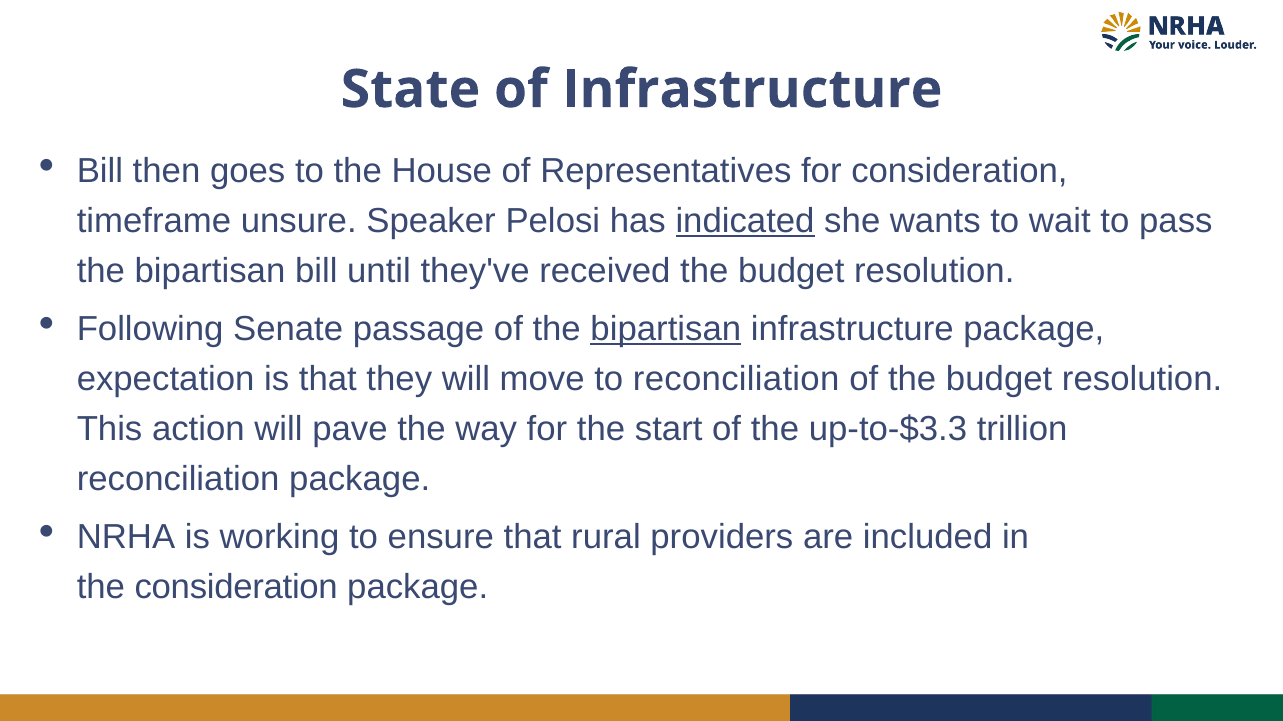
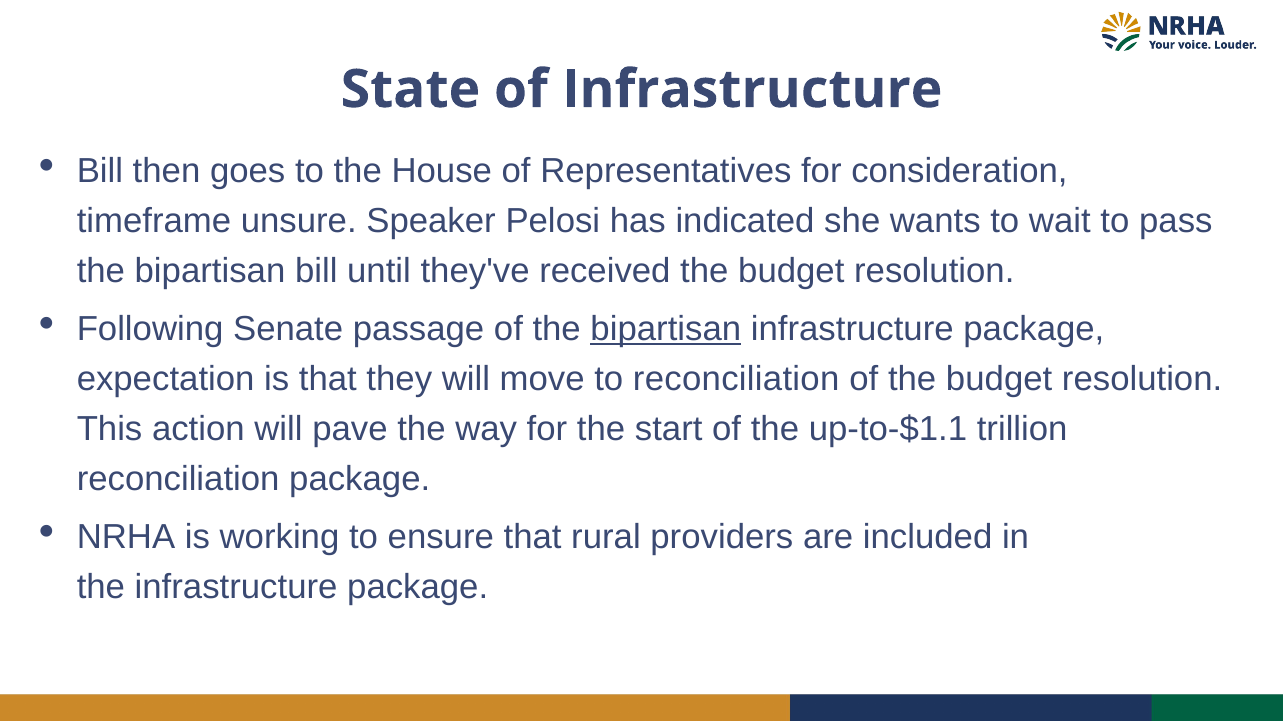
indicated underline: present -> none
up-to-$3.3: up-to-$3.3 -> up-to-$1.1
the consideration: consideration -> infrastructure
